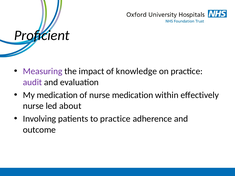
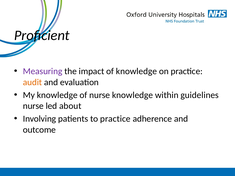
audit colour: purple -> orange
My medication: medication -> knowledge
nurse medication: medication -> knowledge
effectively: effectively -> guidelines
